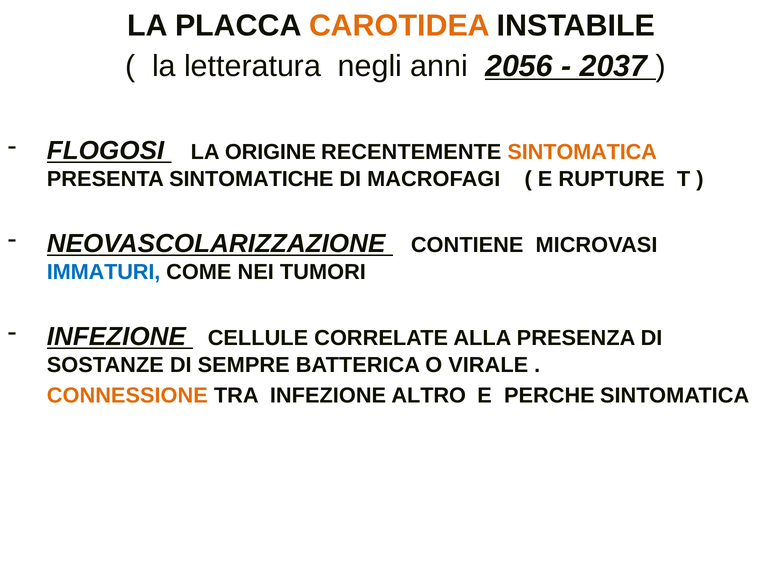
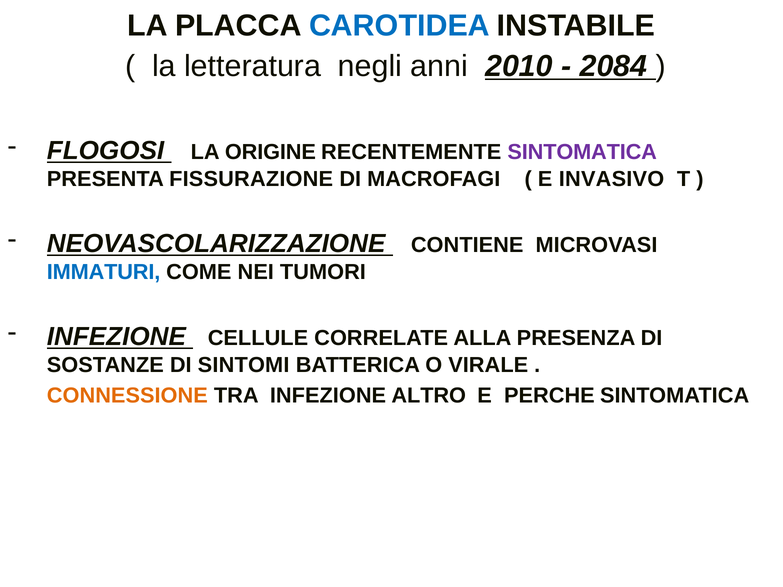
CAROTIDEA colour: orange -> blue
2056: 2056 -> 2010
2037: 2037 -> 2084
SINTOMATICA at (582, 152) colour: orange -> purple
SINTOMATICHE: SINTOMATICHE -> FISSURAZIONE
RUPTURE: RUPTURE -> INVASIVO
SEMPRE: SEMPRE -> SINTOMI
